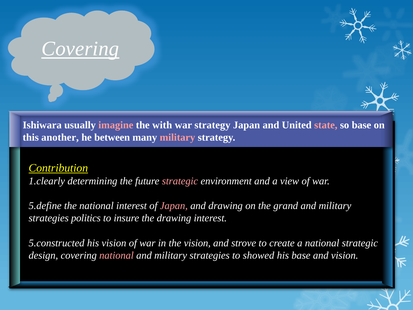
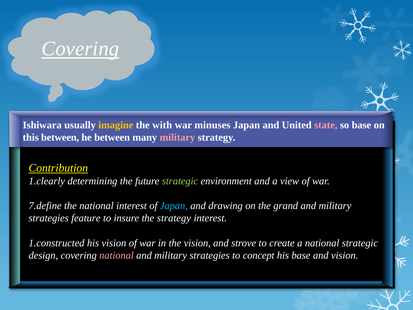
imagine colour: pink -> yellow
war strategy: strategy -> minuses
this another: another -> between
strategic at (180, 181) colour: pink -> light green
5.define: 5.define -> 7.define
Japan at (174, 206) colour: pink -> light blue
politics: politics -> feature
the drawing: drawing -> strategy
5.constructed: 5.constructed -> 1.constructed
showed: showed -> concept
